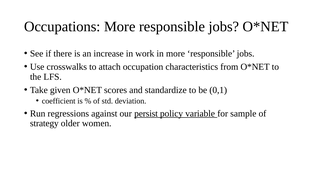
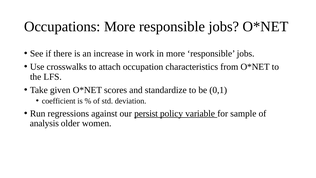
strategy: strategy -> analysis
